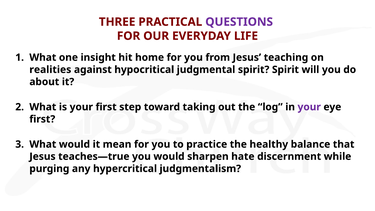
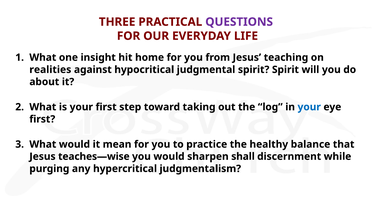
your at (309, 107) colour: purple -> blue
teaches—true: teaches—true -> teaches—wise
hate: hate -> shall
